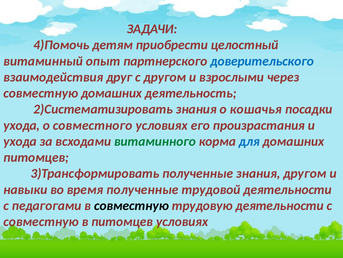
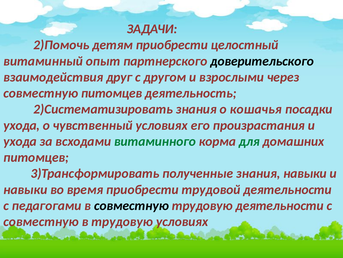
4)Помочь: 4)Помочь -> 2)Помочь
доверительского colour: blue -> black
совместную домашних: домашних -> питомцев
совместного: совместного -> чувственный
для colour: blue -> green
знания другом: другом -> навыки
время полученные: полученные -> приобрести
в питомцев: питомцев -> трудовую
